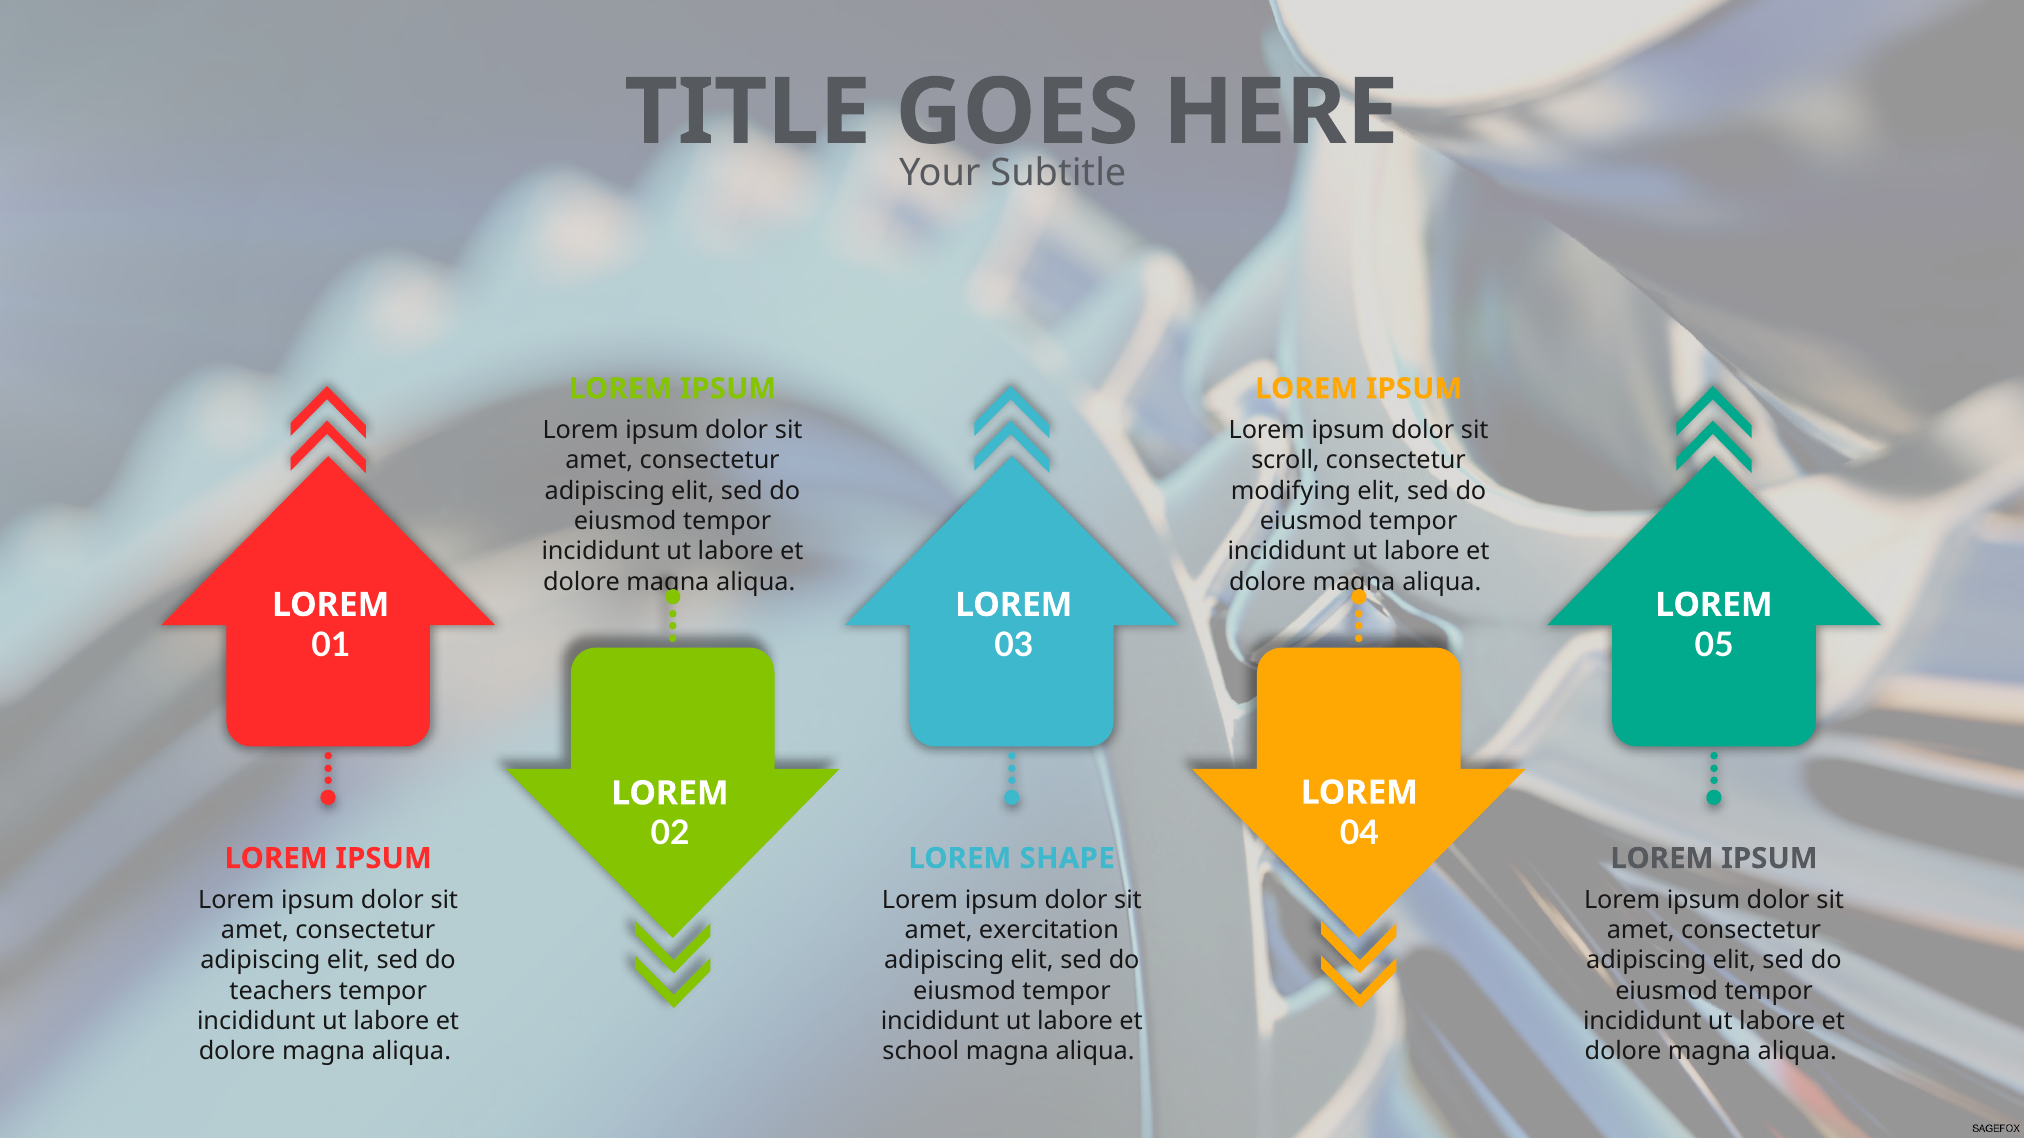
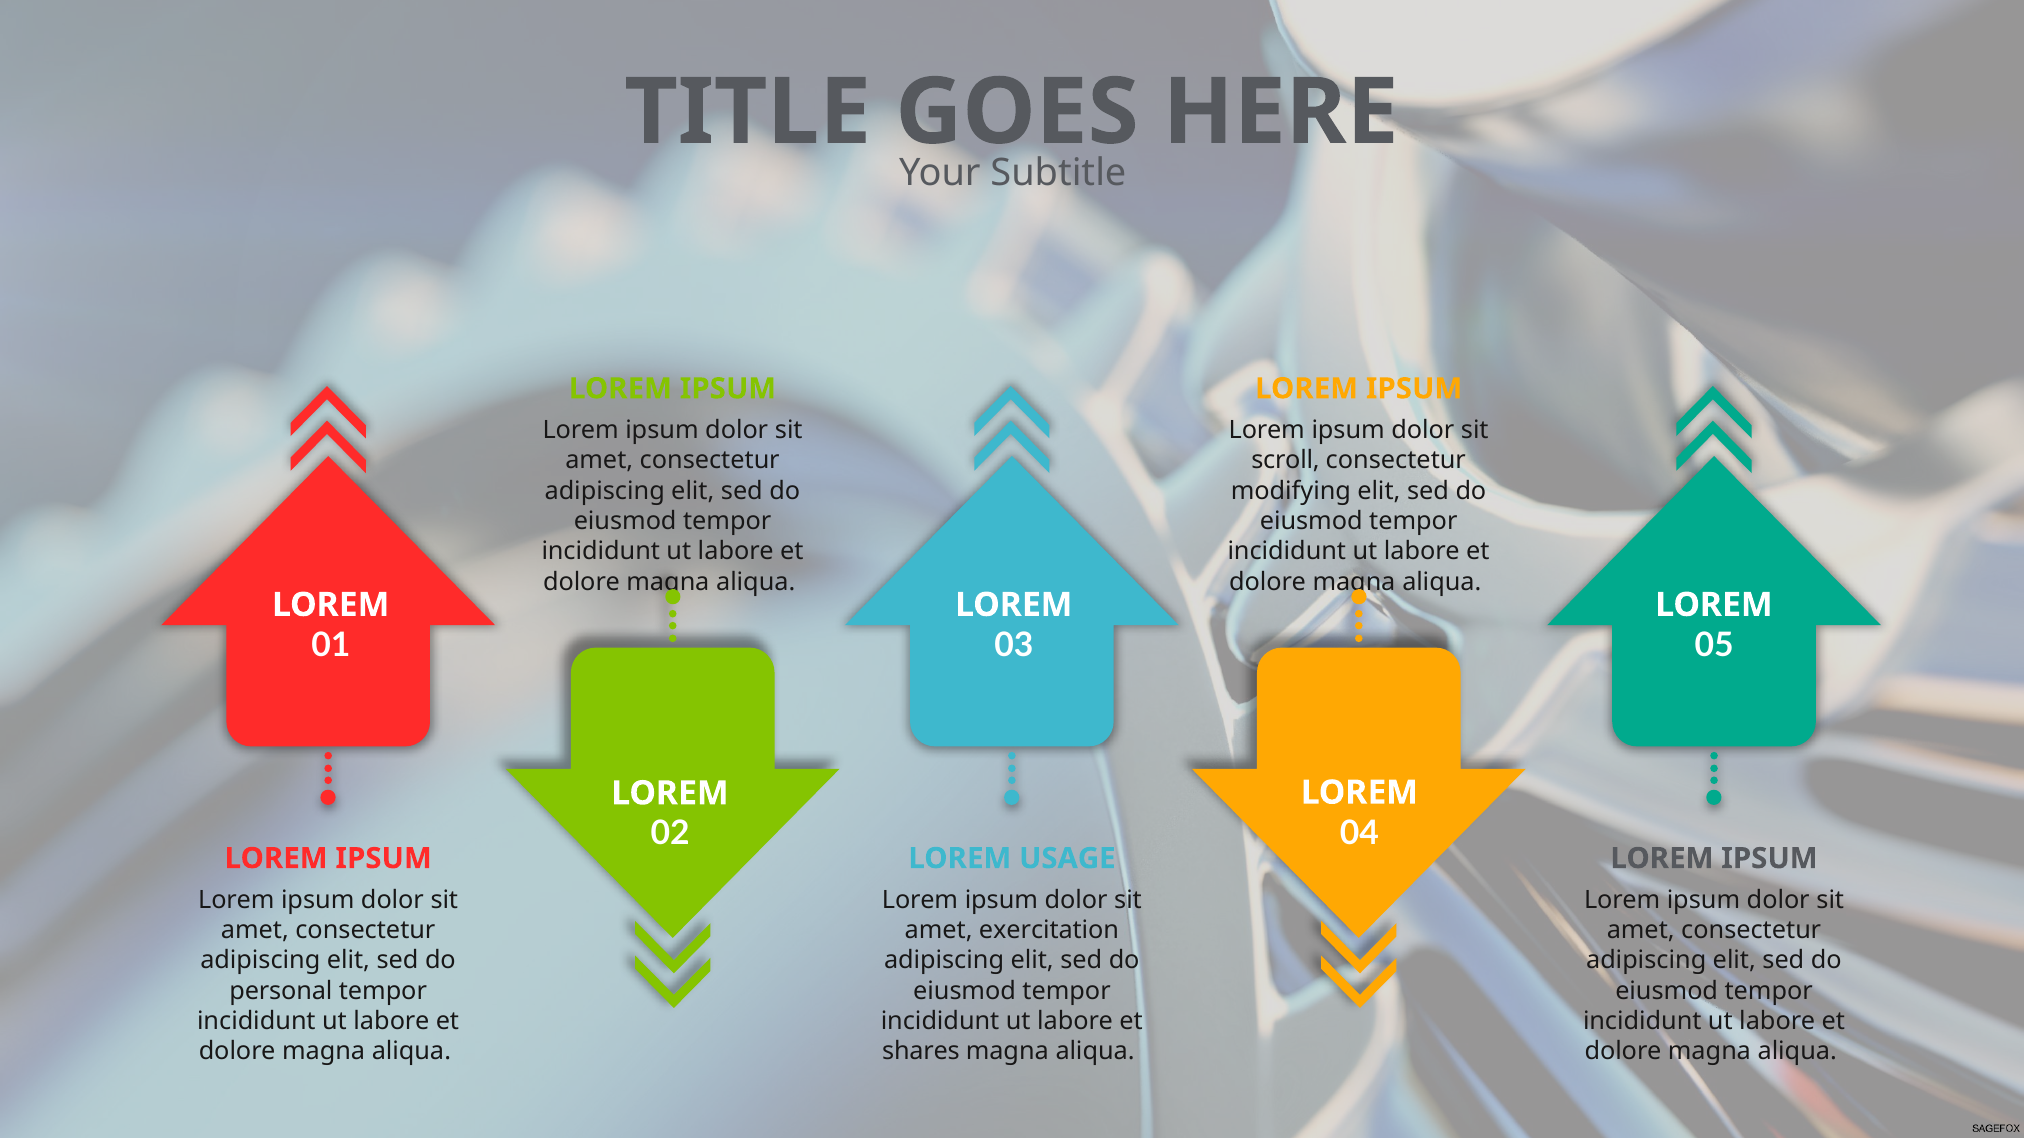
SHAPE: SHAPE -> USAGE
teachers: teachers -> personal
school: school -> shares
